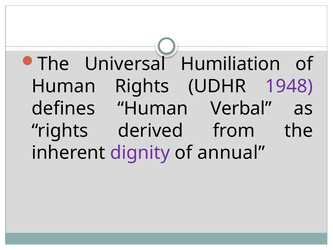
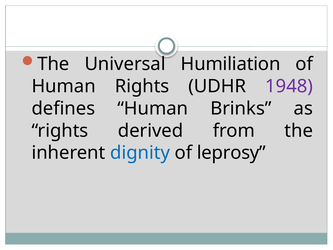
Verbal: Verbal -> Brinks
dignity colour: purple -> blue
annual: annual -> leprosy
